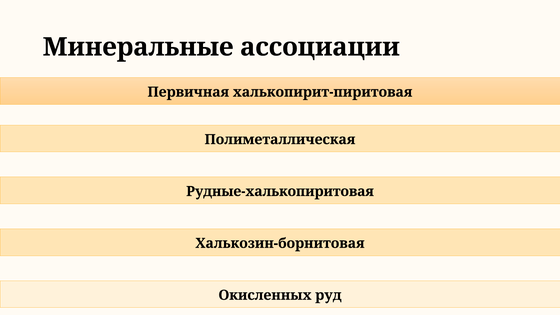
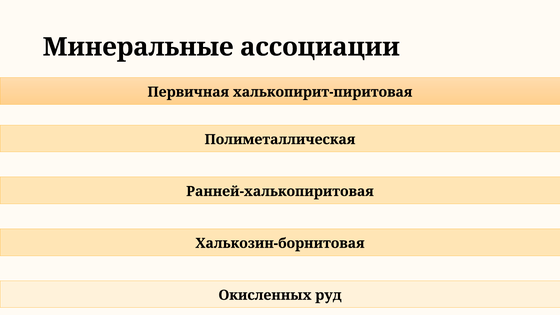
Рудные-халькопиритовая: Рудные-халькопиритовая -> Ранней-халькопиритовая
